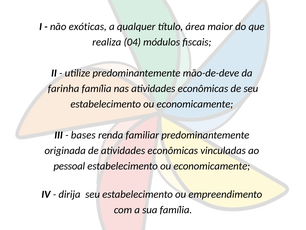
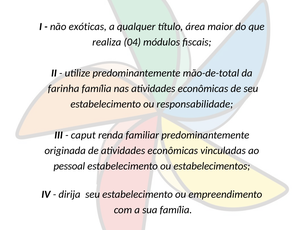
mão-de-deve: mão-de-deve -> mão-de-total
economicamente at (195, 104): economicamente -> responsabilidade
bases: bases -> caput
economicamente at (212, 166): economicamente -> estabelecimentos
